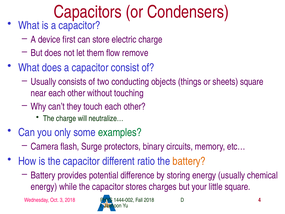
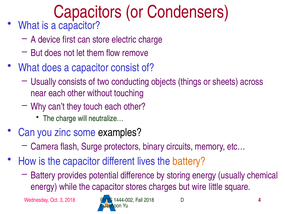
sheets square: square -> across
only: only -> zinc
examples colour: green -> black
ratio: ratio -> lives
your: your -> wire
